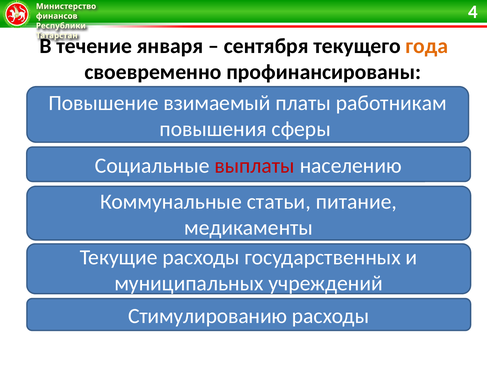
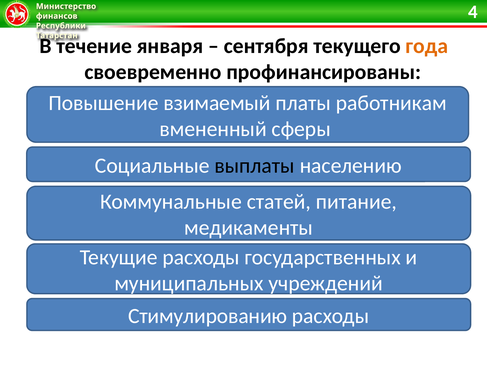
повышения: повышения -> вмененный
выплаты colour: red -> black
статьи: статьи -> статей
